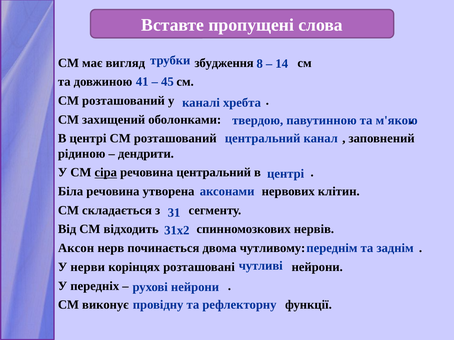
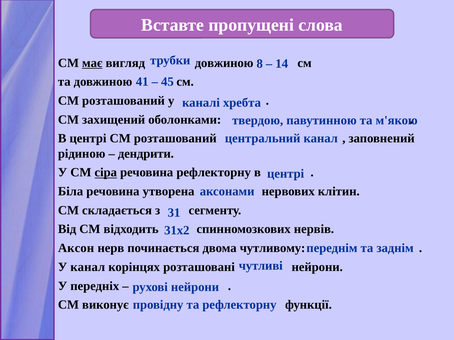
має underline: none -> present
збудження at (224, 63): збудження -> довжиною
речовина центральний: центральний -> рефлекторну
У нерви: нерви -> канал
